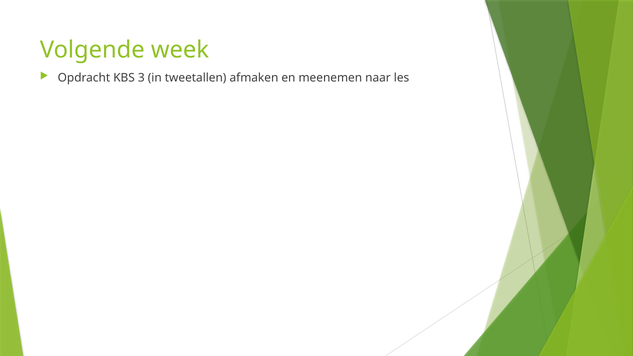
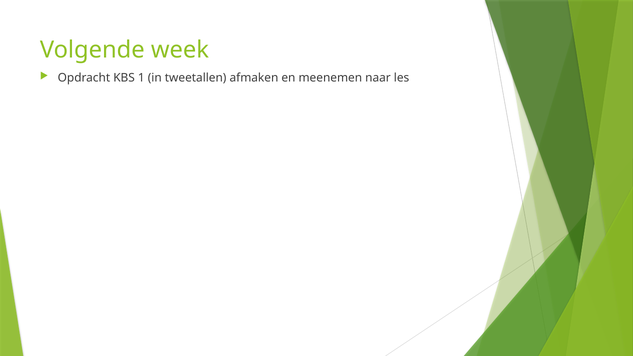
3: 3 -> 1
